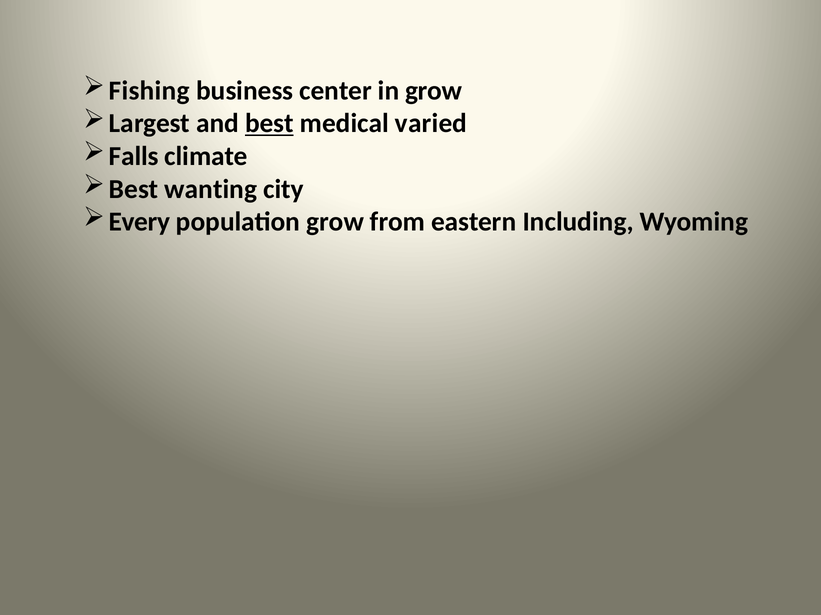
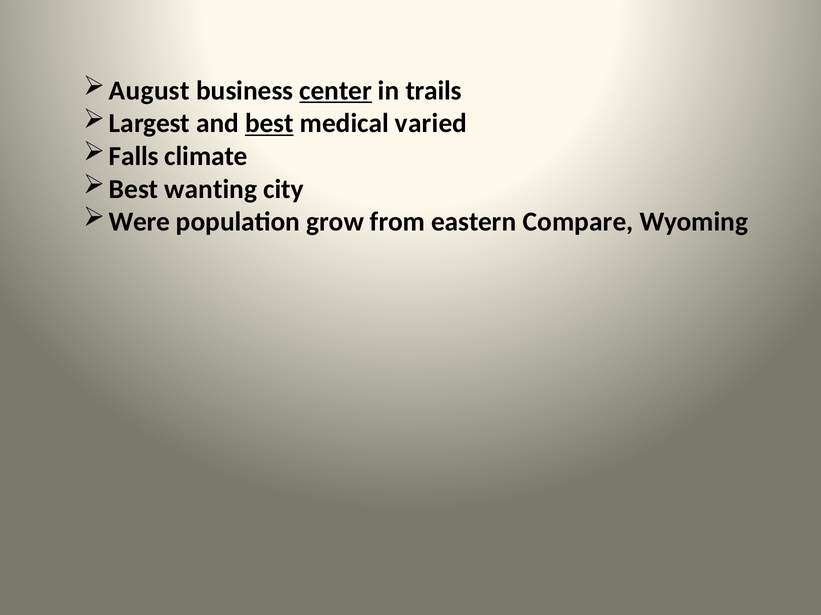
Fishing: Fishing -> August
center underline: none -> present
in grow: grow -> trails
Every: Every -> Were
Including: Including -> Compare
